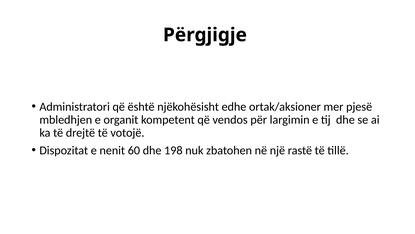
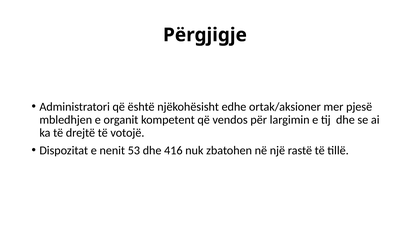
60: 60 -> 53
198: 198 -> 416
